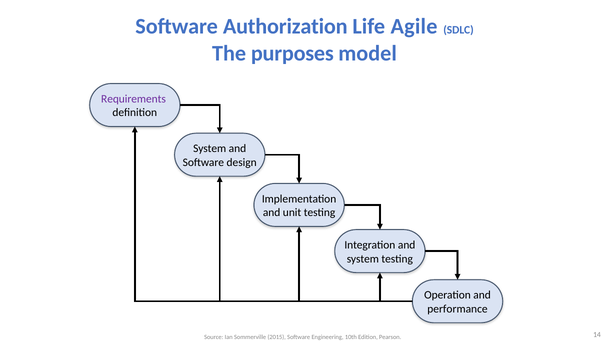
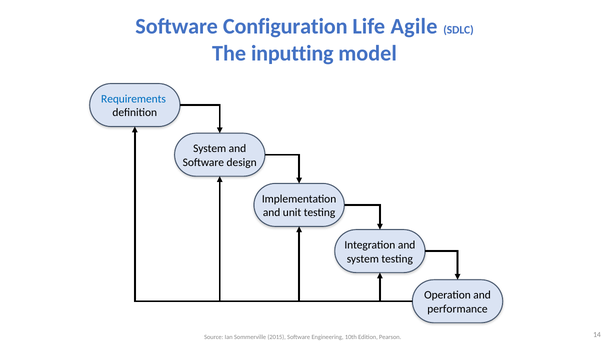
Authorization: Authorization -> Configuration
purposes: purposes -> inputting
Requirements colour: purple -> blue
